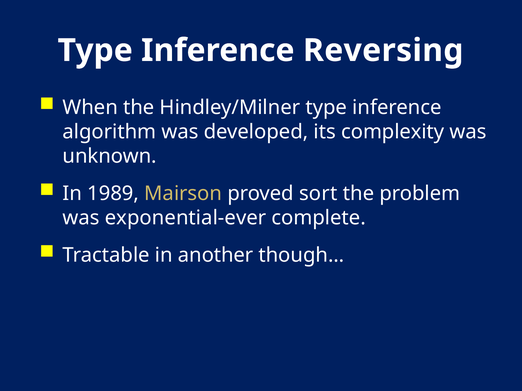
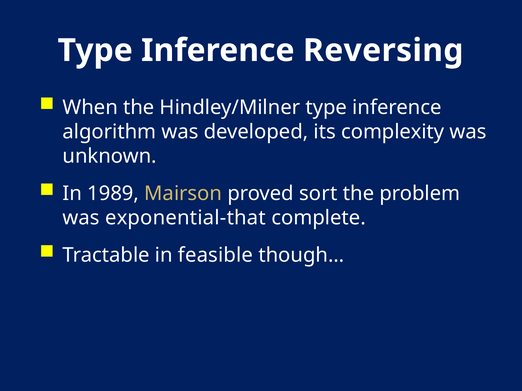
exponential-ever: exponential-ever -> exponential-that
another: another -> feasible
